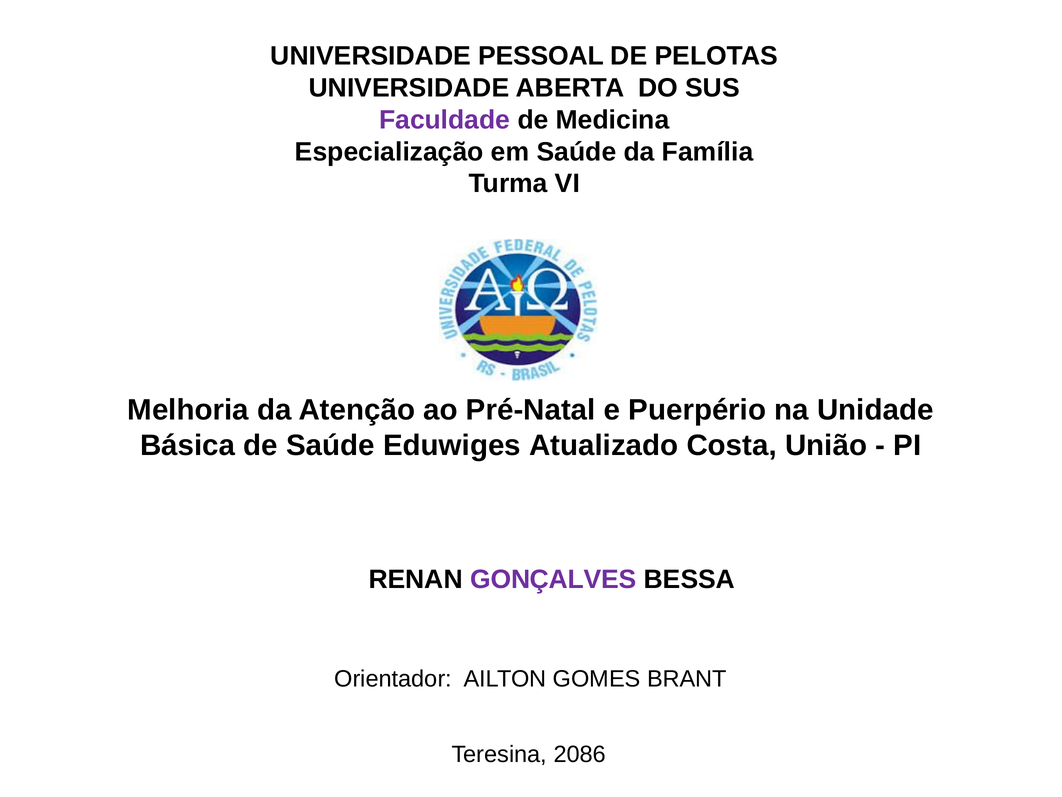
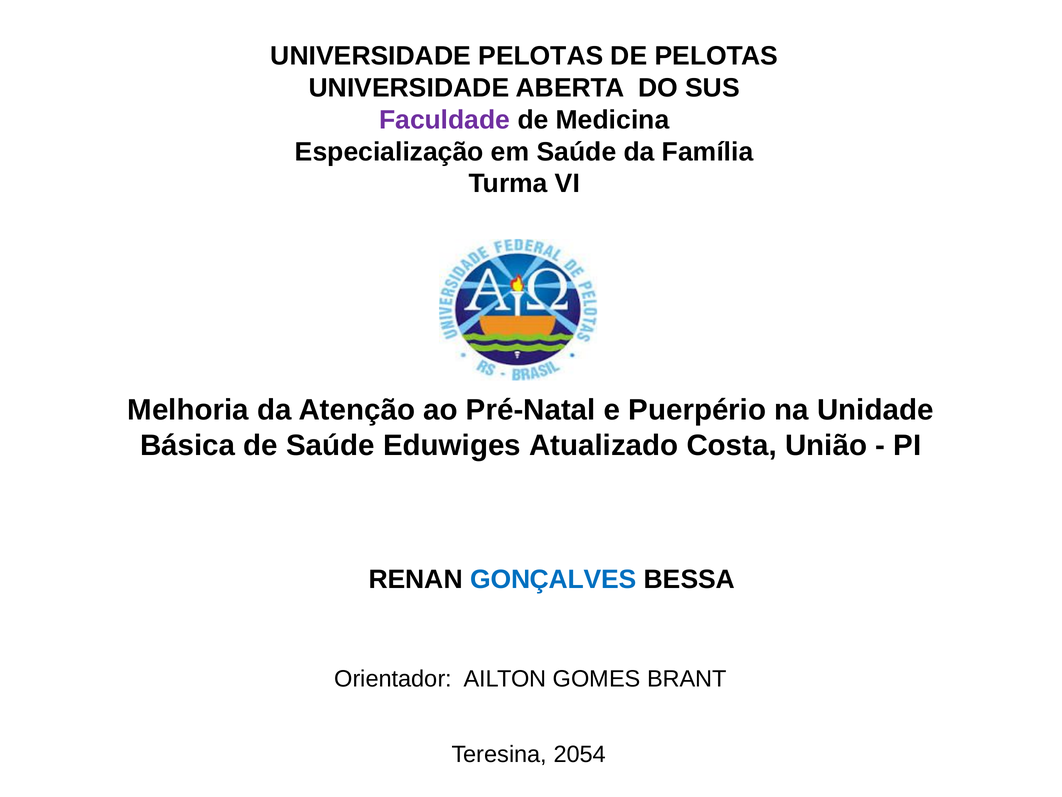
UNIVERSIDADE PESSOAL: PESSOAL -> PELOTAS
GONÇALVES colour: purple -> blue
2086: 2086 -> 2054
